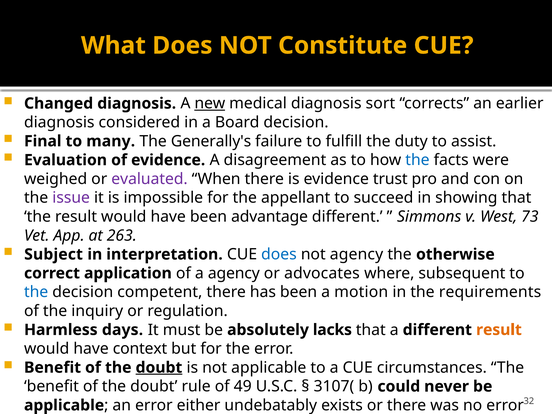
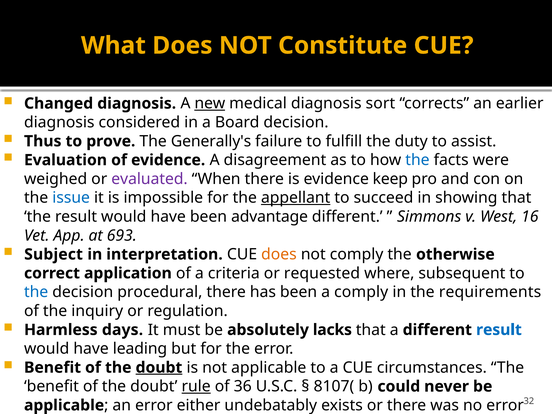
Final: Final -> Thus
many: many -> prove
trust: trust -> keep
issue colour: purple -> blue
appellant underline: none -> present
73: 73 -> 16
263: 263 -> 693
does at (279, 254) colour: blue -> orange
not agency: agency -> comply
a agency: agency -> criteria
advocates: advocates -> requested
competent: competent -> procedural
a motion: motion -> comply
result at (499, 330) colour: orange -> blue
context: context -> leading
rule underline: none -> present
49: 49 -> 36
3107(: 3107( -> 8107(
